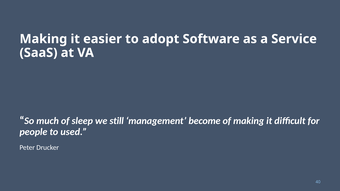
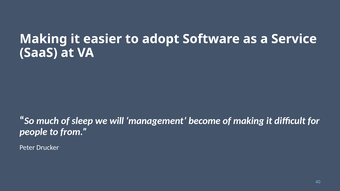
still: still -> will
used: used -> from
